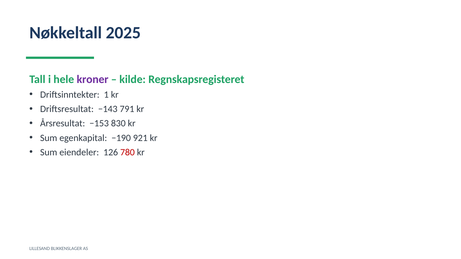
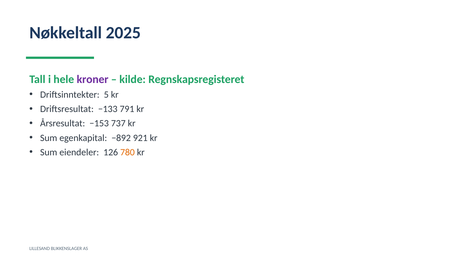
1: 1 -> 5
−143: −143 -> −133
830: 830 -> 737
−190: −190 -> −892
780 colour: red -> orange
